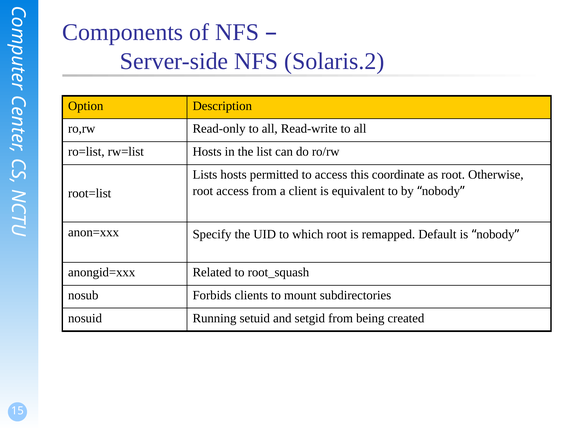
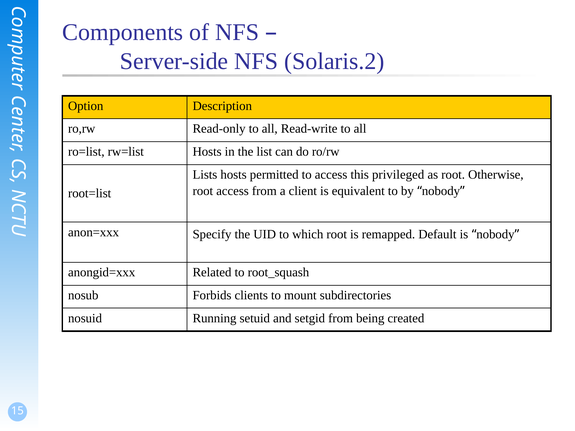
coordinate: coordinate -> privileged
